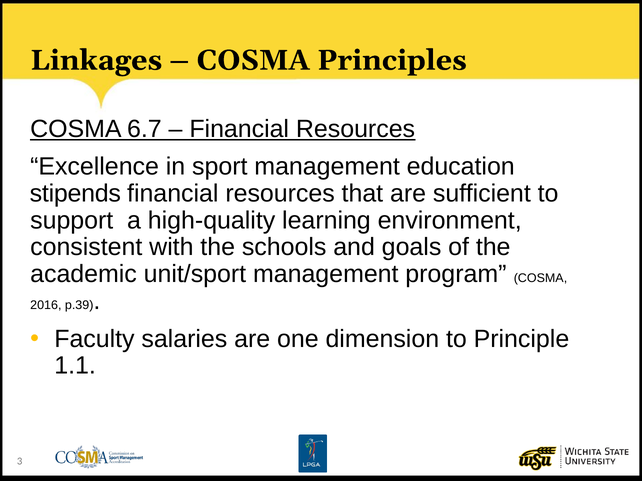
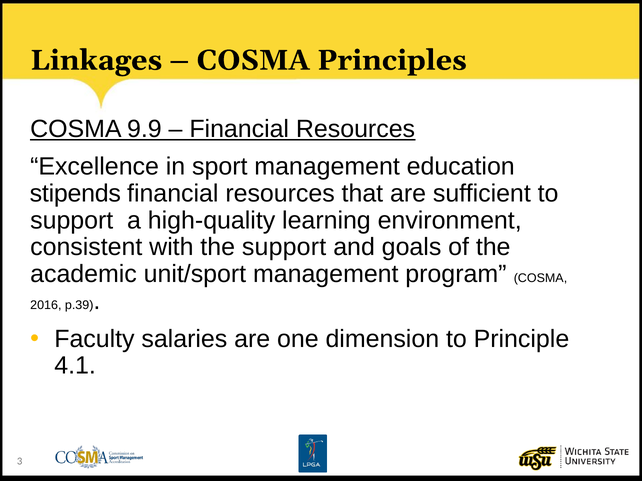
6.7: 6.7 -> 9.9
the schools: schools -> support
1.1: 1.1 -> 4.1
